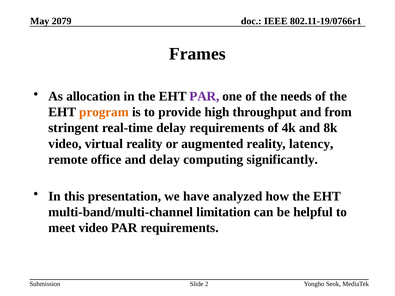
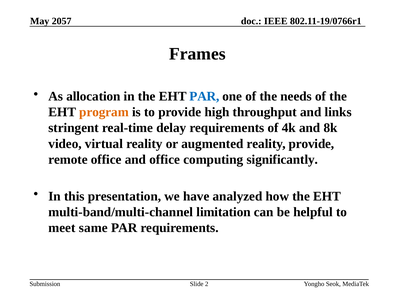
2079: 2079 -> 2057
PAR at (204, 96) colour: purple -> blue
from: from -> links
reality latency: latency -> provide
and delay: delay -> office
meet video: video -> same
